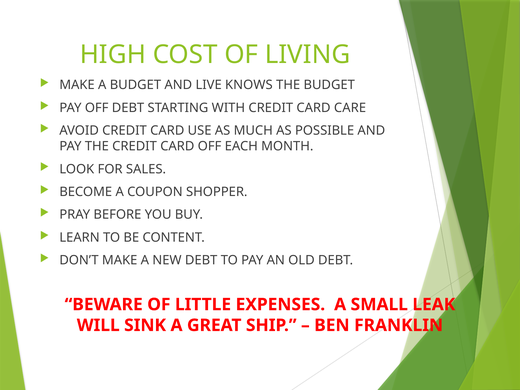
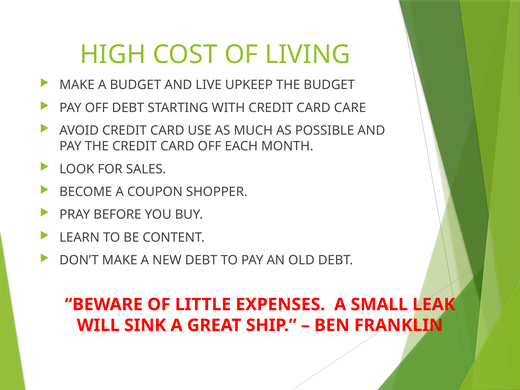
KNOWS: KNOWS -> UPKEEP
